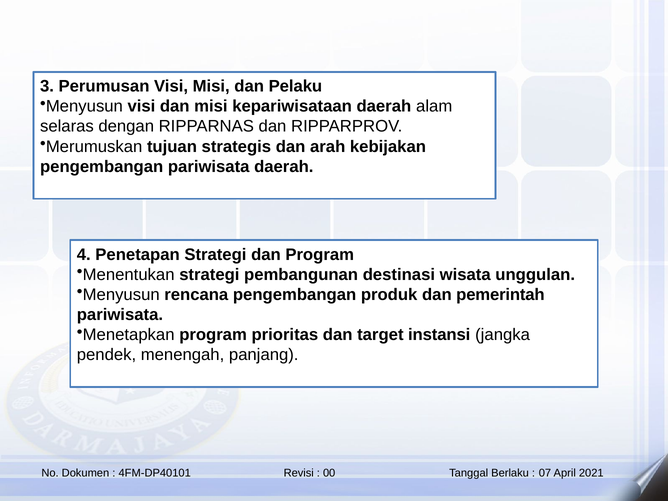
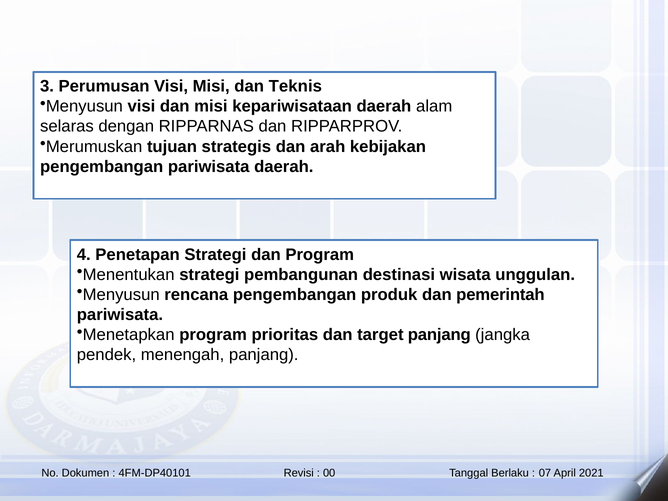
Pelaku: Pelaku -> Teknis
target instansi: instansi -> panjang
